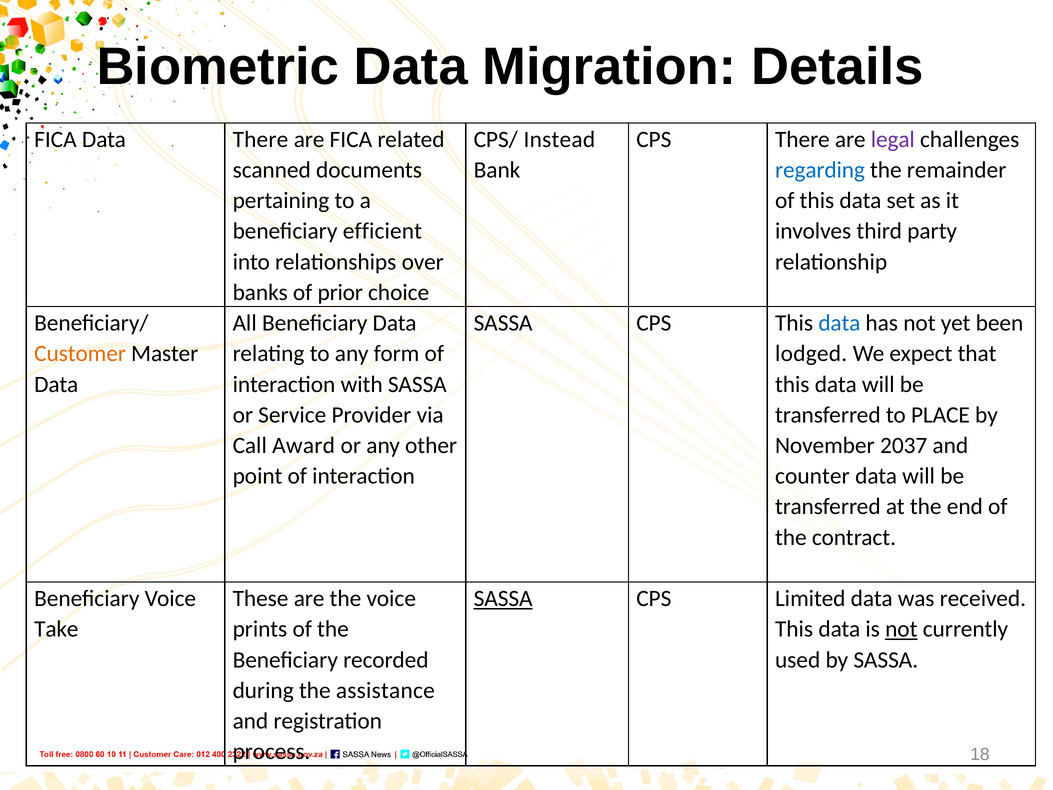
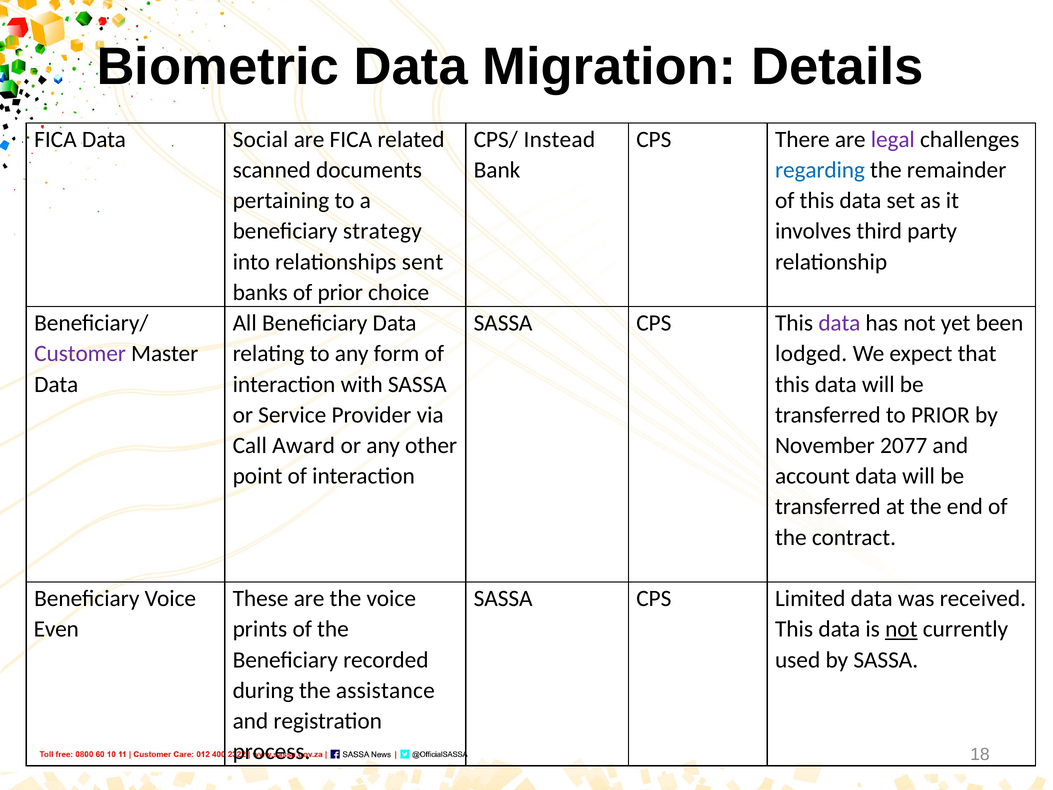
Data There: There -> Social
efficient: efficient -> strategy
over: over -> sent
data at (839, 323) colour: blue -> purple
Customer colour: orange -> purple
to PLACE: PLACE -> PRIOR
2037: 2037 -> 2077
counter: counter -> account
SASSA at (503, 598) underline: present -> none
Take: Take -> Even
